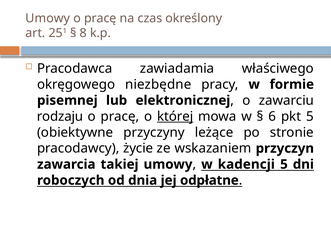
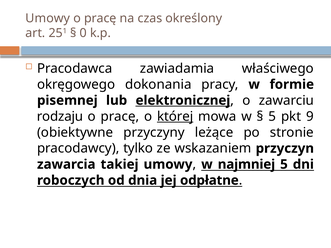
8: 8 -> 0
niezbędne: niezbędne -> dokonania
elektronicznej underline: none -> present
6 at (272, 116): 6 -> 5
pkt 5: 5 -> 9
życie: życie -> tylko
kadencji: kadencji -> najmniej
